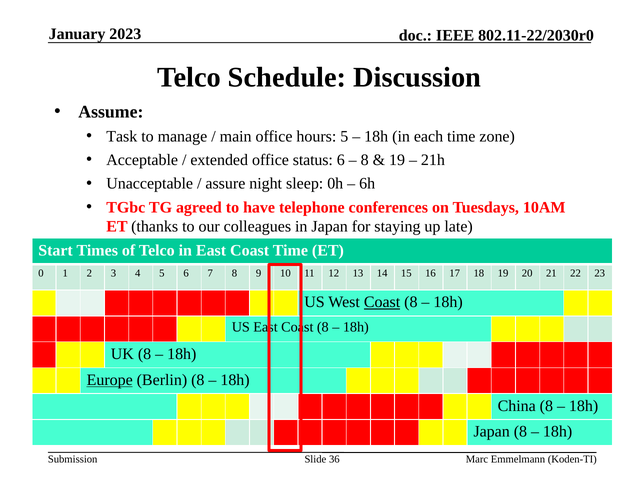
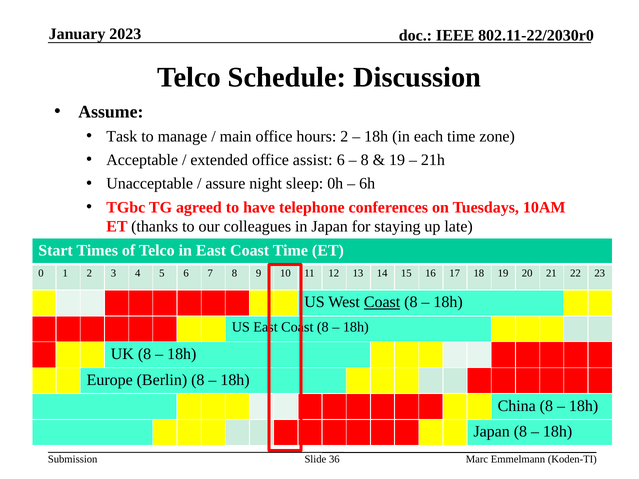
hours 5: 5 -> 2
status: status -> assist
Europe underline: present -> none
